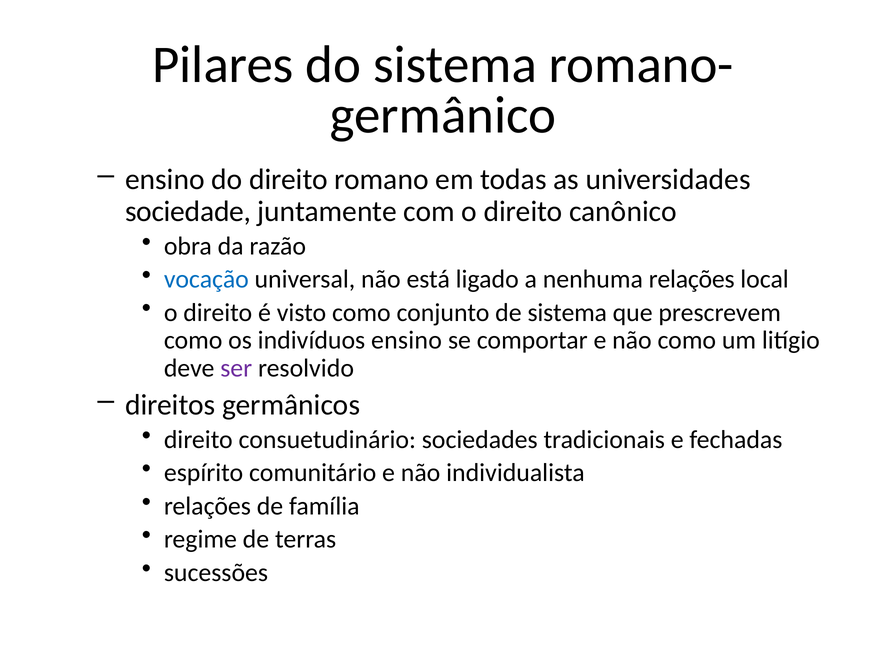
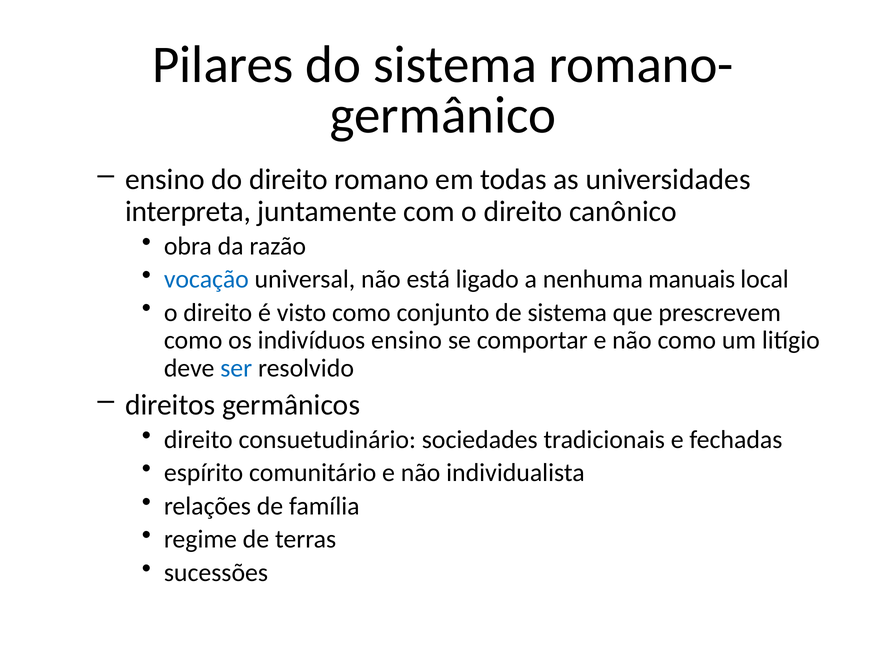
sociedade: sociedade -> interpreta
nenhuma relações: relações -> manuais
ser colour: purple -> blue
